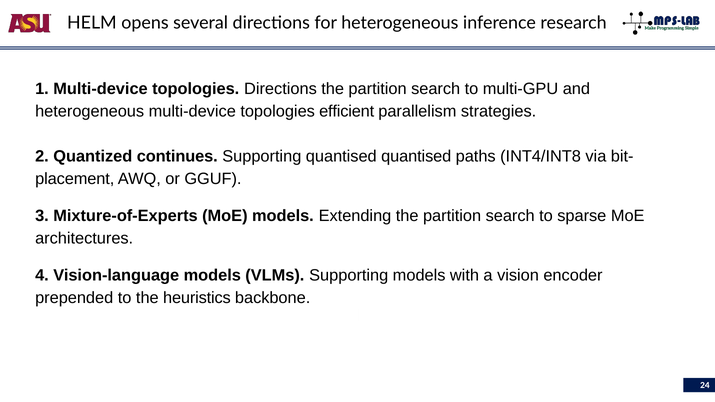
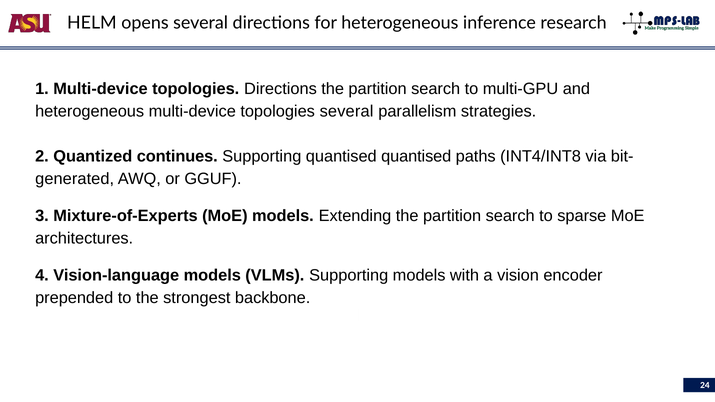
topologies efficient: efficient -> several
placement: placement -> generated
heuristics: heuristics -> strongest
